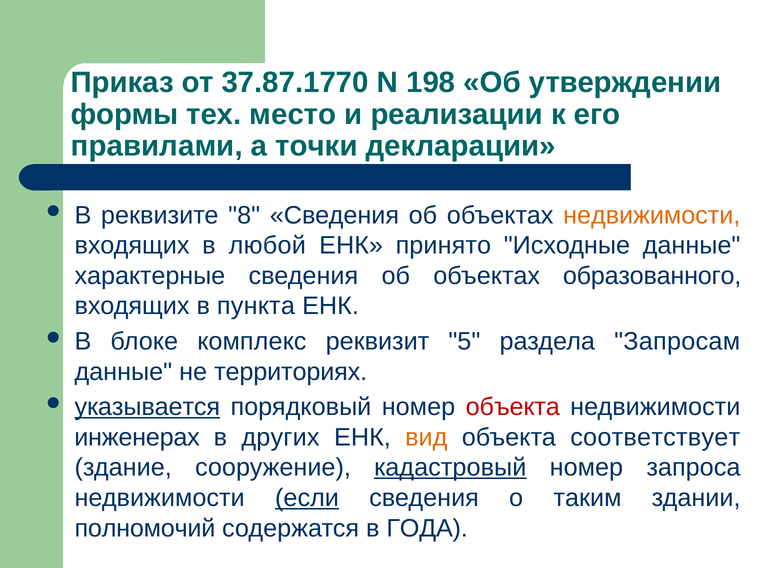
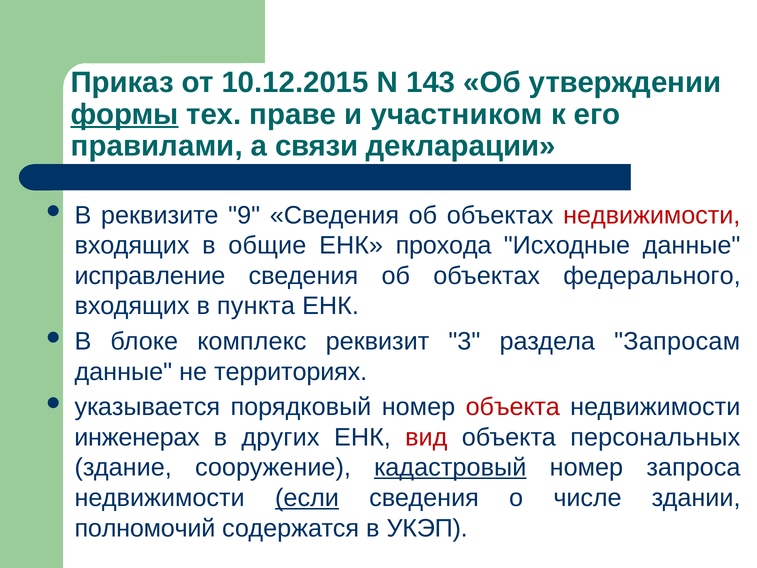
37.87.1770: 37.87.1770 -> 10.12.2015
198: 198 -> 143
формы underline: none -> present
место: место -> праве
реализации: реализации -> участником
точки: точки -> связи
8: 8 -> 9
недвижимости at (652, 215) colour: orange -> red
любой: любой -> общие
принято: принято -> прохода
характерные: характерные -> исправление
образованного: образованного -> федерального
5: 5 -> 3
указывается underline: present -> none
вид colour: orange -> red
соответствует: соответствует -> персональных
таким: таким -> числе
ГОДА: ГОДА -> УКЭП
